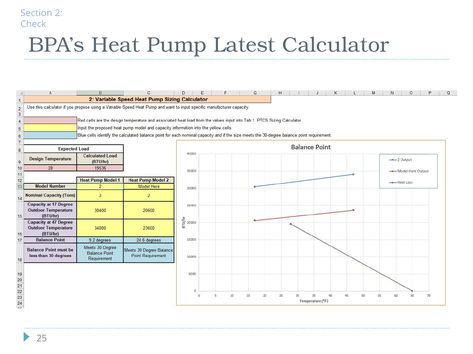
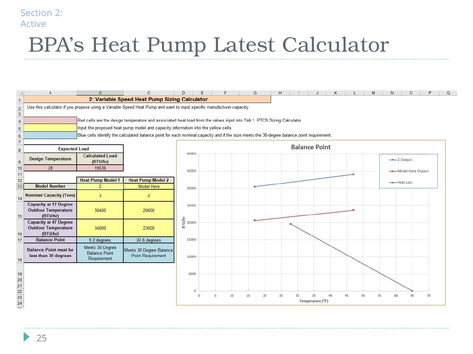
Check: Check -> Active
